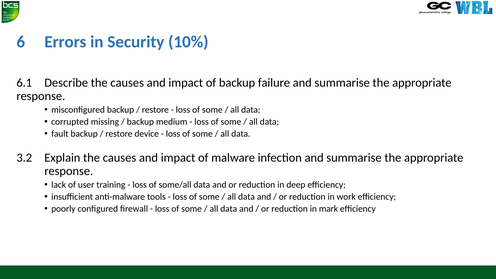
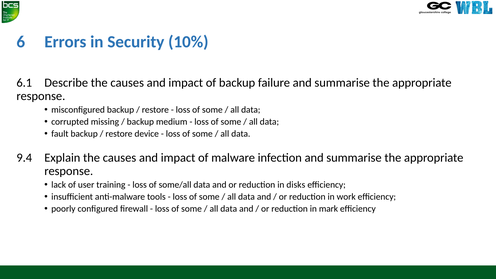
3.2: 3.2 -> 9.4
deep: deep -> disks
